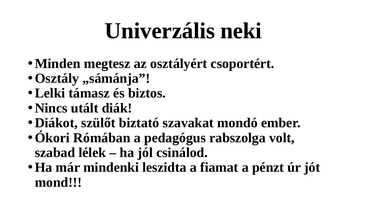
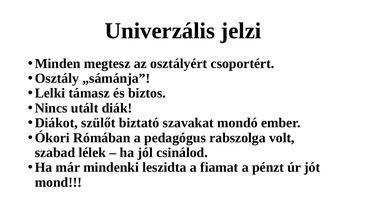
neki: neki -> jelzi
